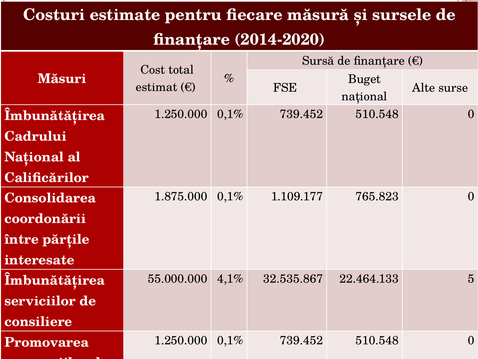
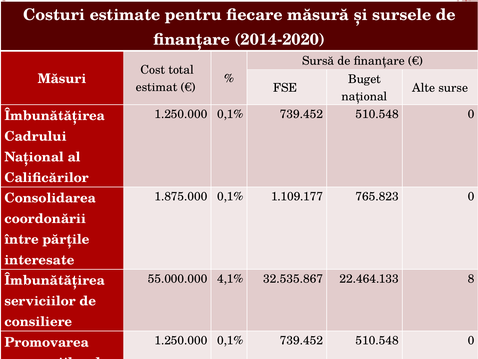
5: 5 -> 8
